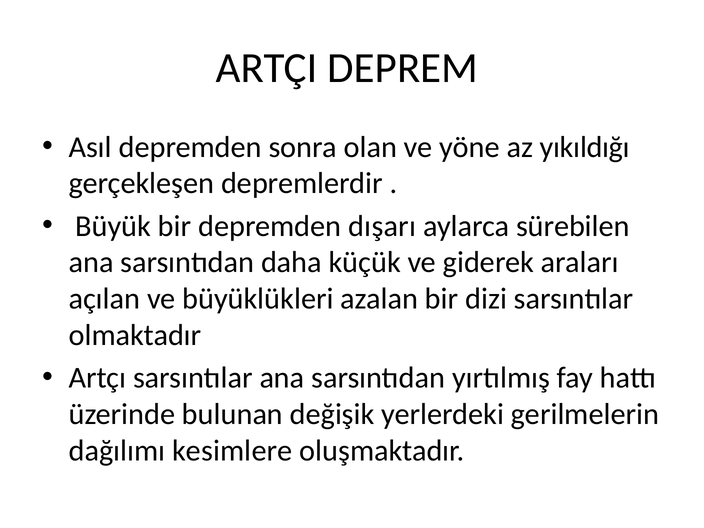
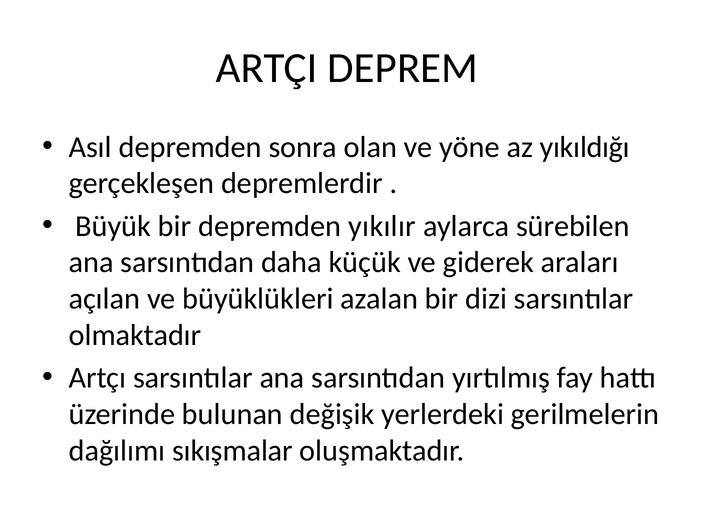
dışarı: dışarı -> yıkılır
kesimlere: kesimlere -> sıkışmalar
